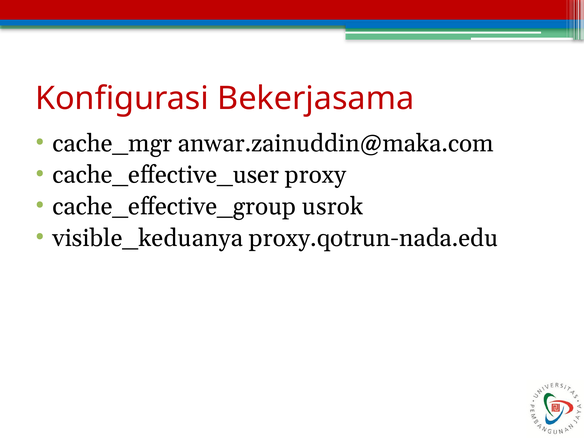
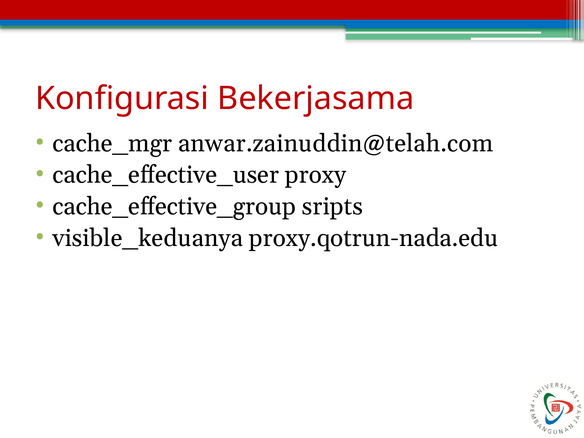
anwar.zainuddin@maka.com: anwar.zainuddin@maka.com -> anwar.zainuddin@telah.com
usrok: usrok -> sripts
